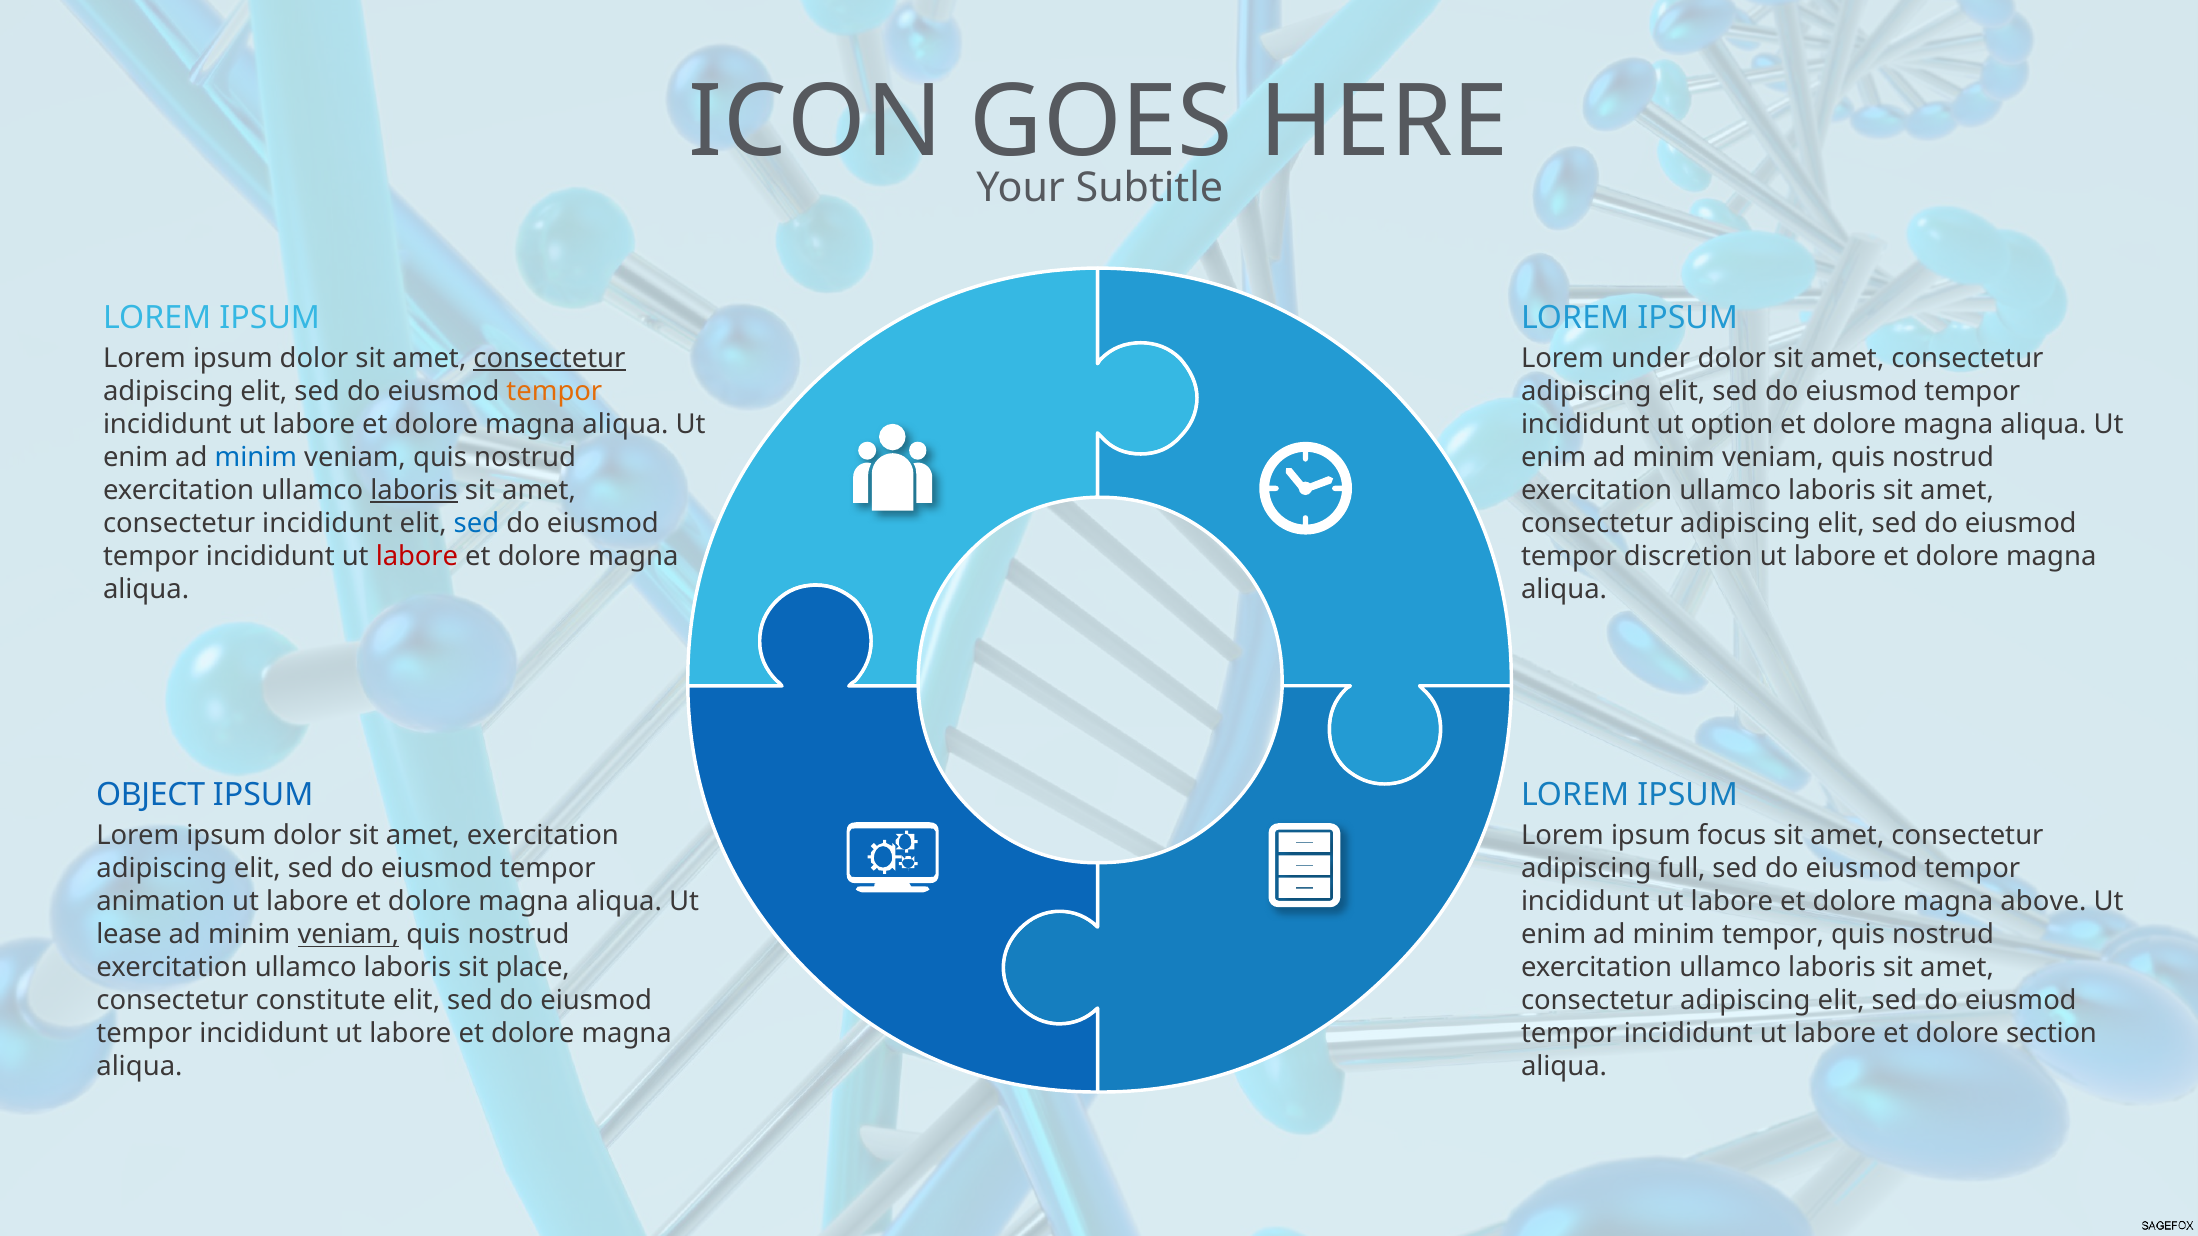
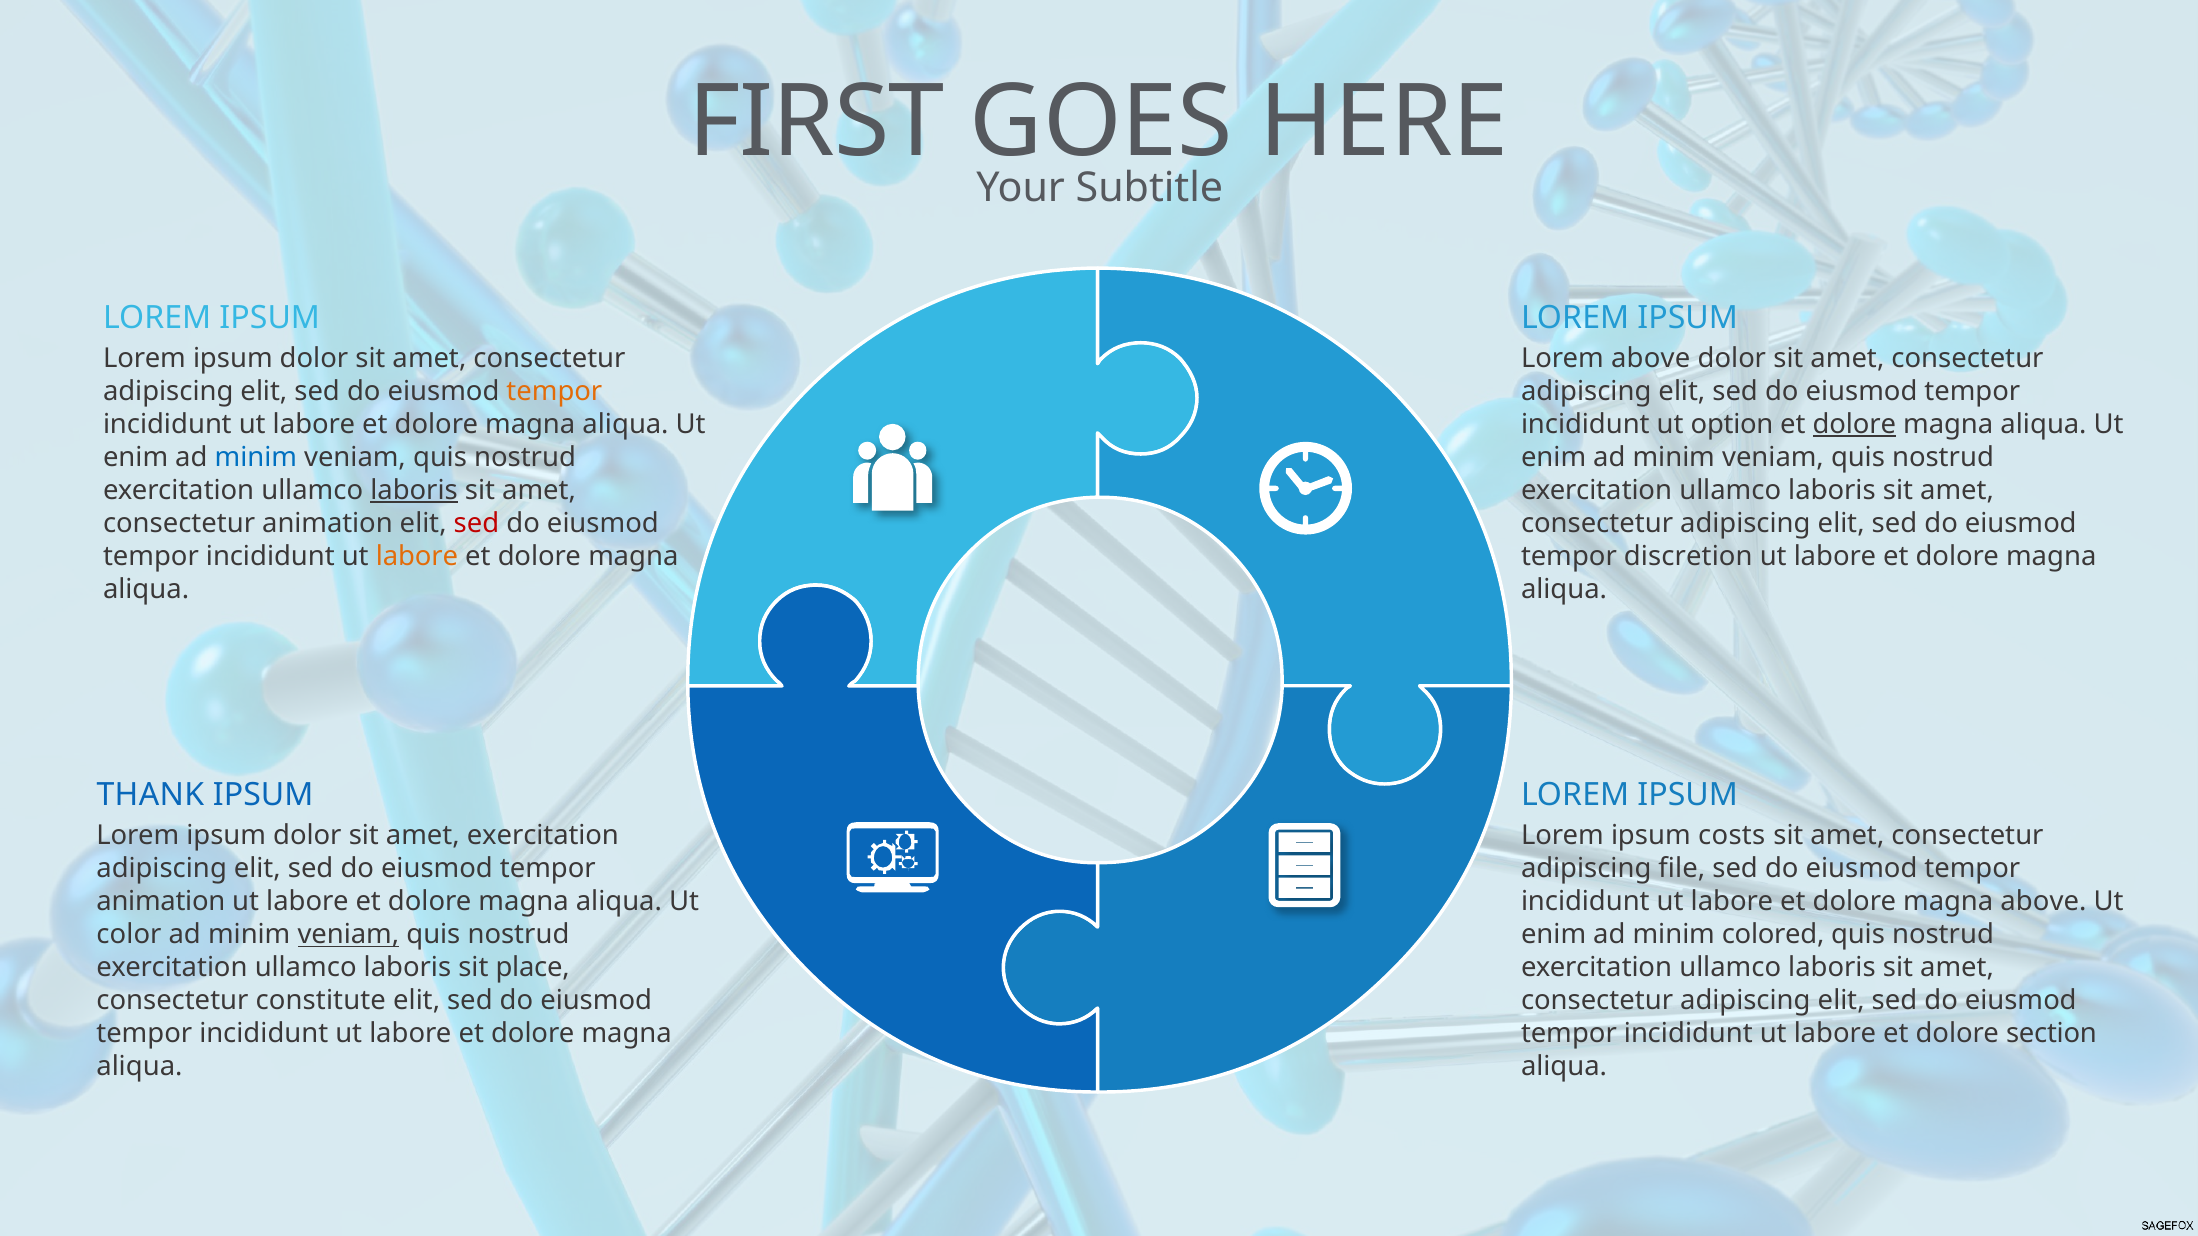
ICON: ICON -> FIRST
consectetur at (549, 358) underline: present -> none
Lorem under: under -> above
dolore at (1854, 424) underline: none -> present
consectetur incididunt: incididunt -> animation
sed at (476, 523) colour: blue -> red
labore at (417, 556) colour: red -> orange
OBJECT: OBJECT -> THANK
focus: focus -> costs
full: full -> file
lease: lease -> color
minim tempor: tempor -> colored
